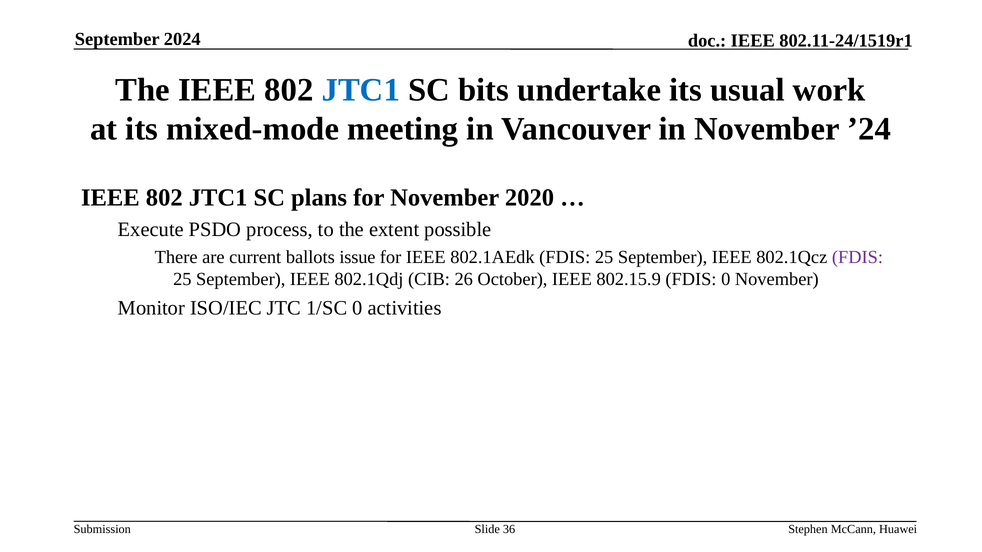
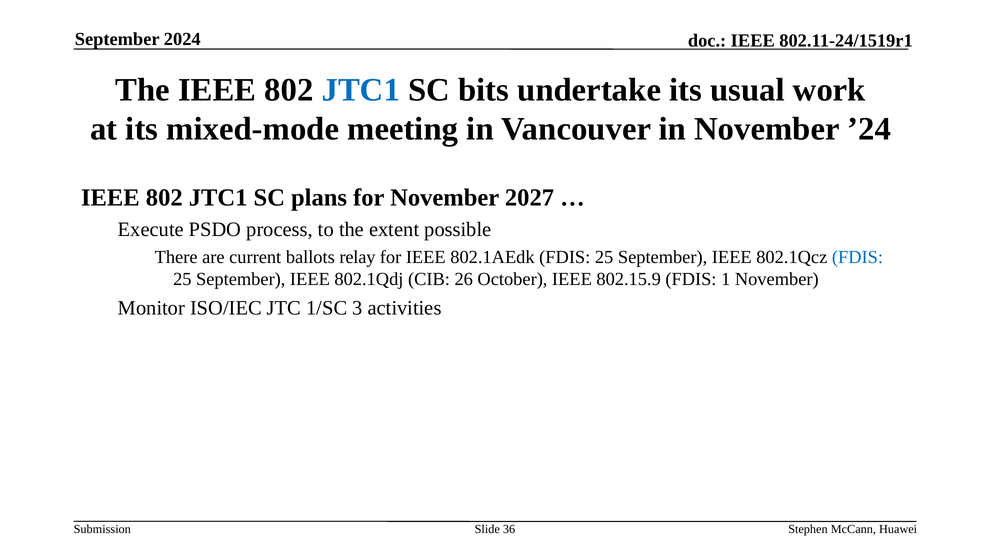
2020: 2020 -> 2027
issue: issue -> relay
FDIS at (857, 257) colour: purple -> blue
FDIS 0: 0 -> 1
1/SC 0: 0 -> 3
